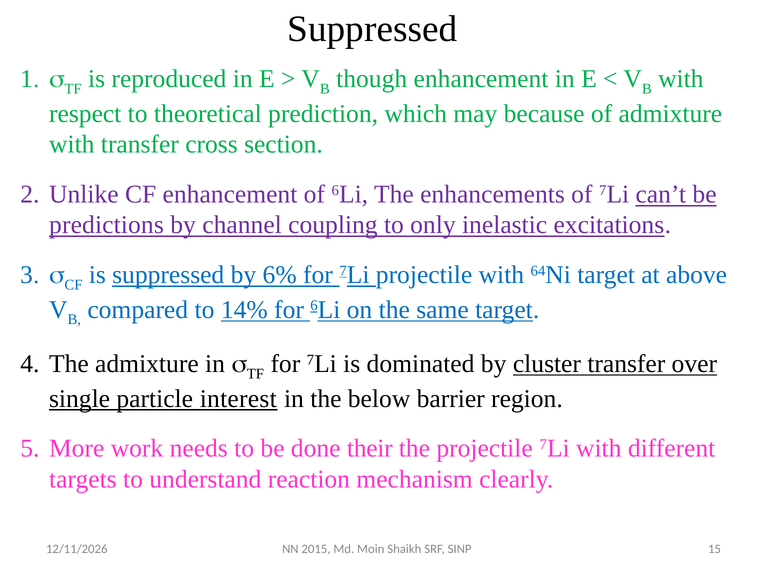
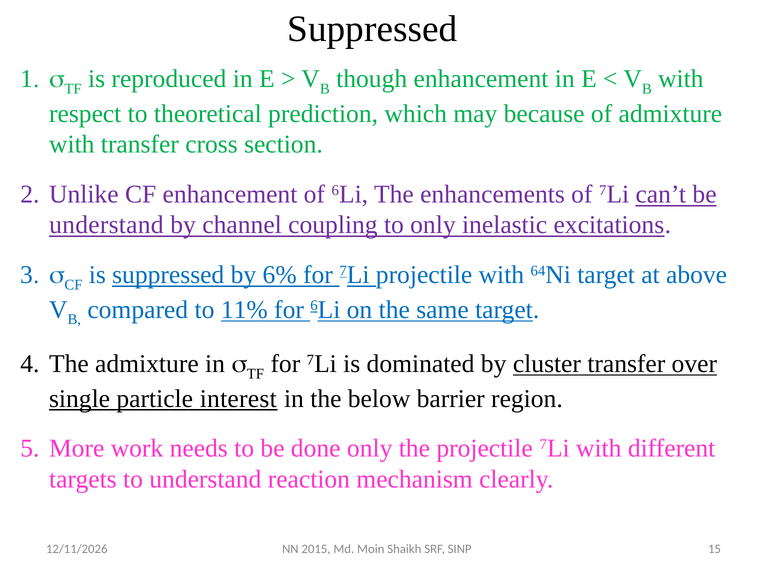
predictions at (106, 225): predictions -> understand
14%: 14% -> 11%
done their: their -> only
